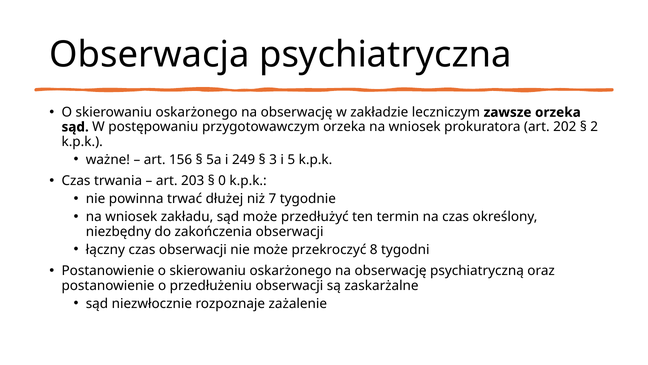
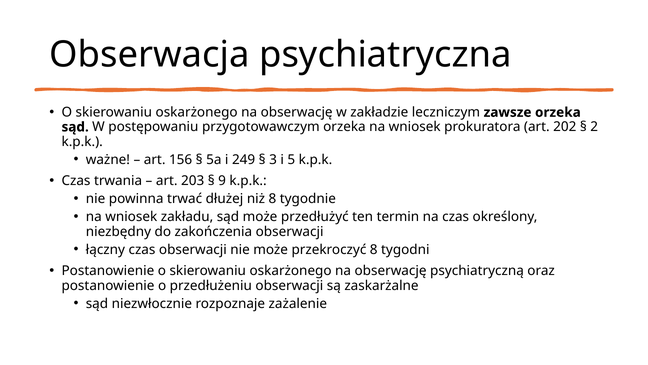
0: 0 -> 9
niż 7: 7 -> 8
